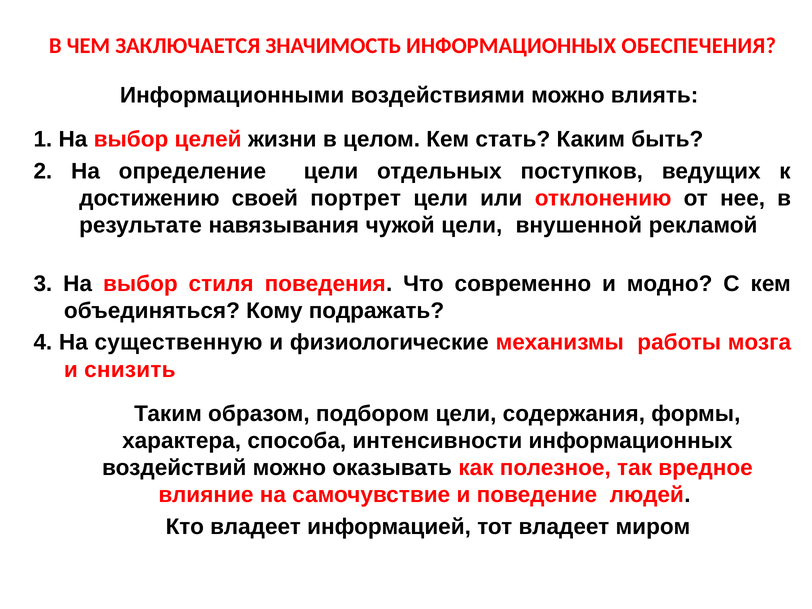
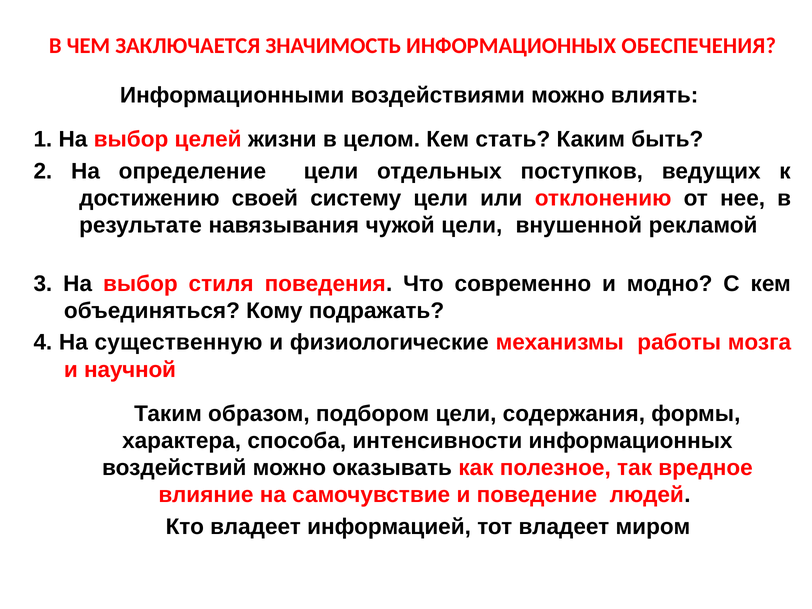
портрет: портрет -> систему
снизить: снизить -> научной
